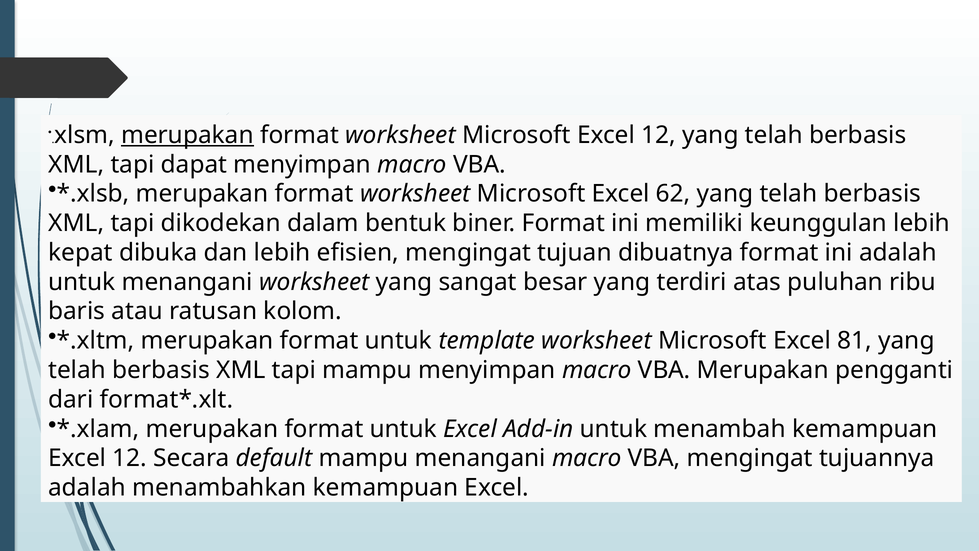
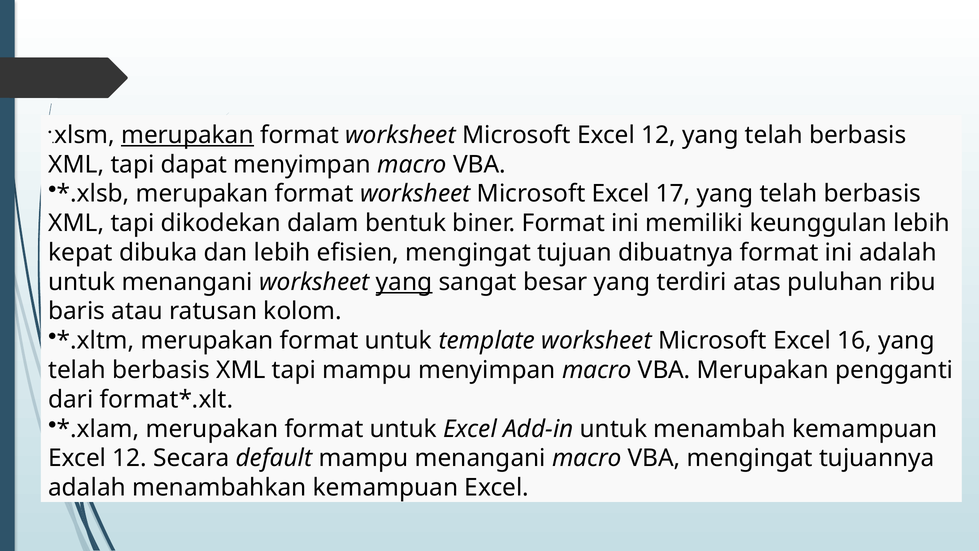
62: 62 -> 17
yang at (404, 282) underline: none -> present
81: 81 -> 16
